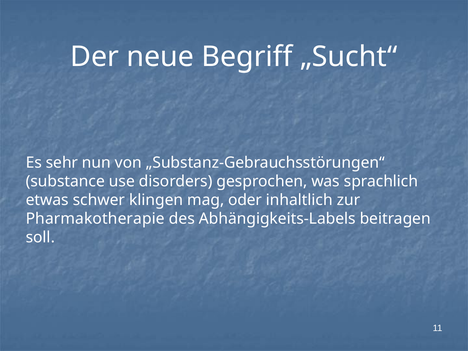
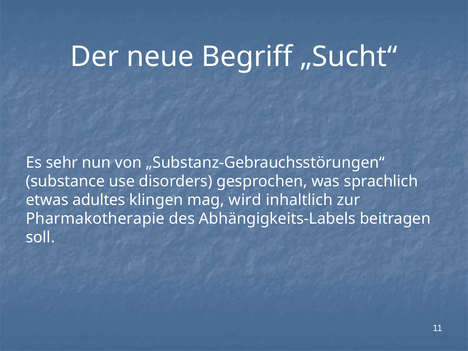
schwer: schwer -> adultes
oder: oder -> wird
